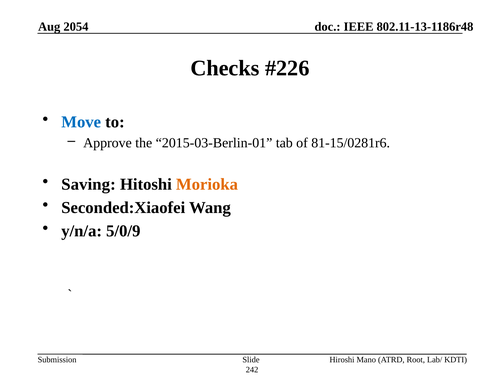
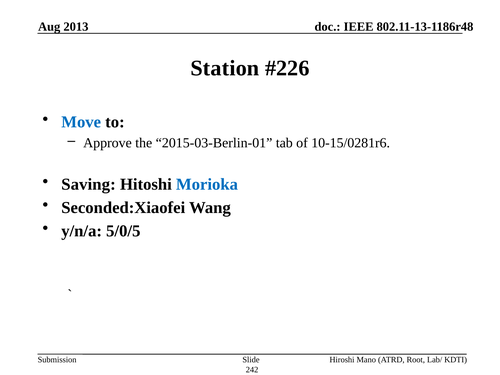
2054: 2054 -> 2013
Checks: Checks -> Station
81-15/0281r6: 81-15/0281r6 -> 10-15/0281r6
Morioka colour: orange -> blue
5/0/9: 5/0/9 -> 5/0/5
